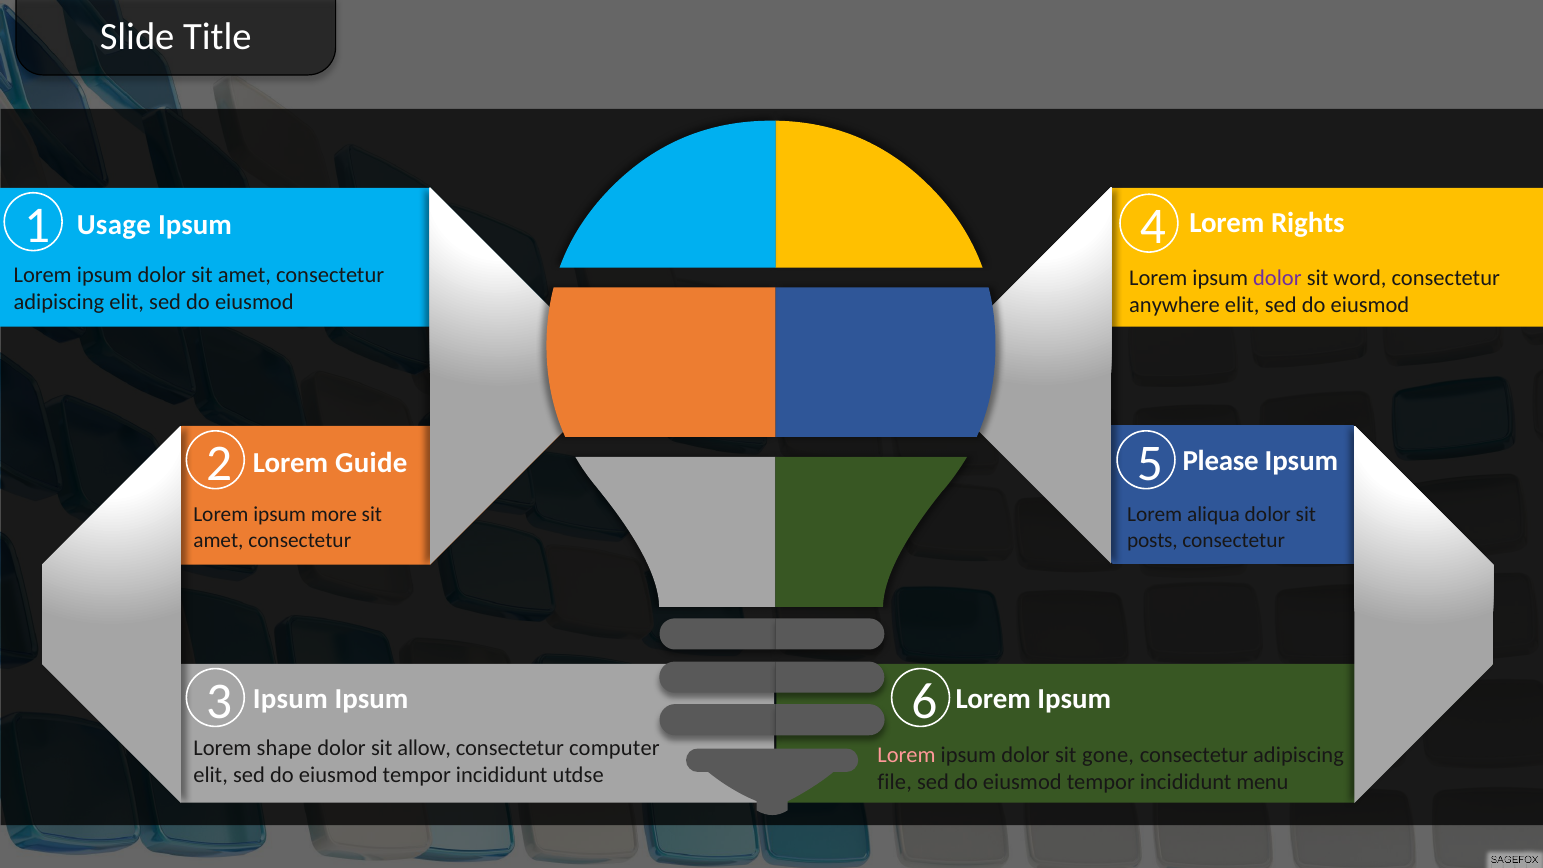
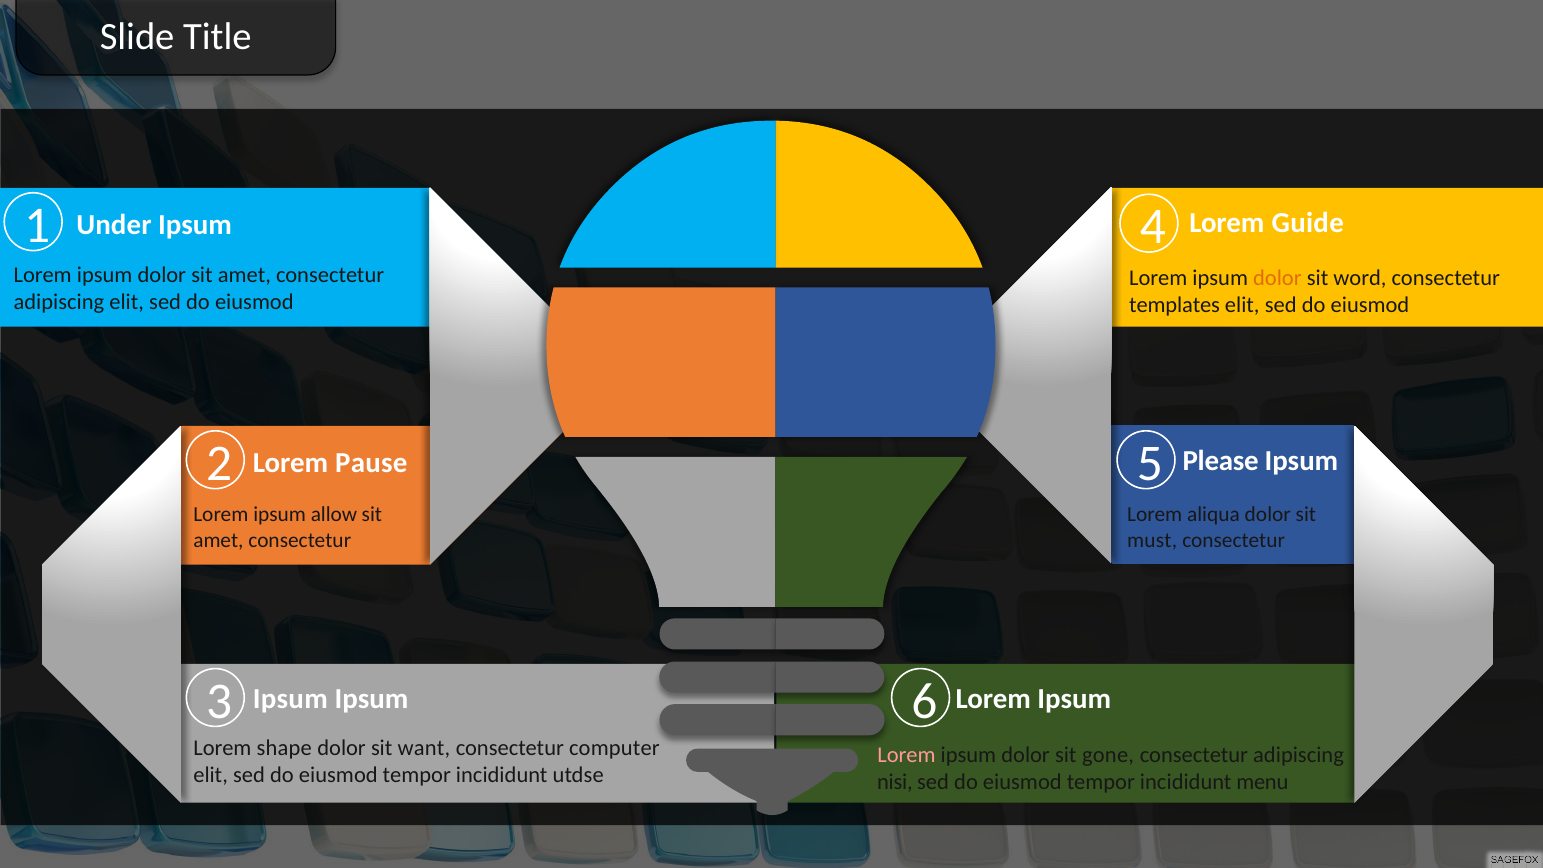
Rights: Rights -> Guide
Usage: Usage -> Under
dolor at (1277, 278) colour: purple -> orange
anywhere: anywhere -> templates
Guide: Guide -> Pause
more: more -> allow
posts: posts -> must
allow: allow -> want
file: file -> nisi
